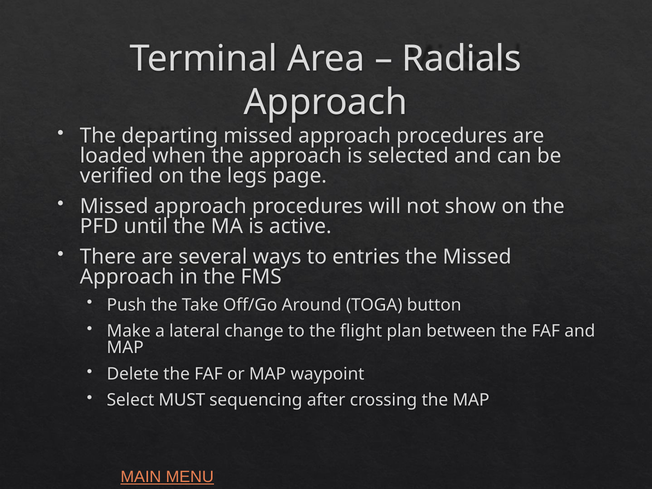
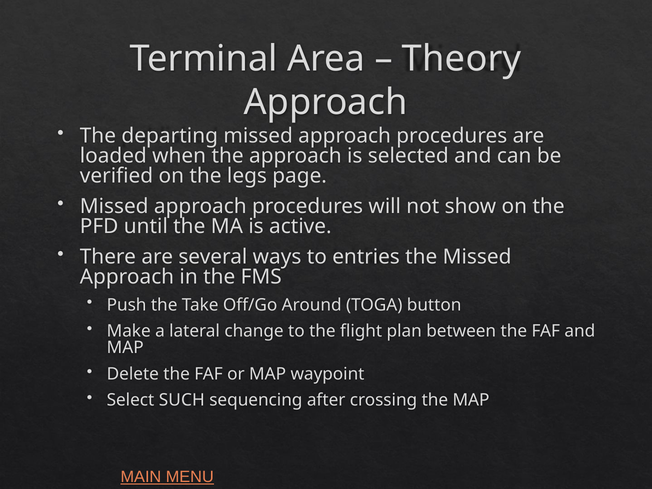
Radials: Radials -> Theory
MUST: MUST -> SUCH
